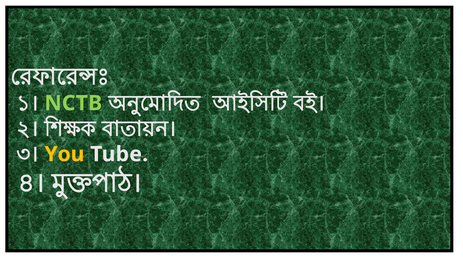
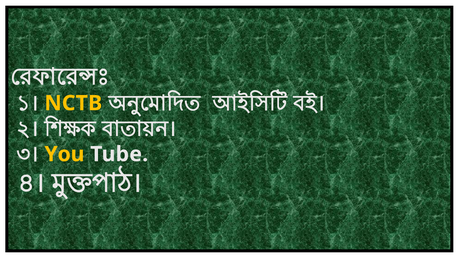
NCTB colour: light green -> yellow
